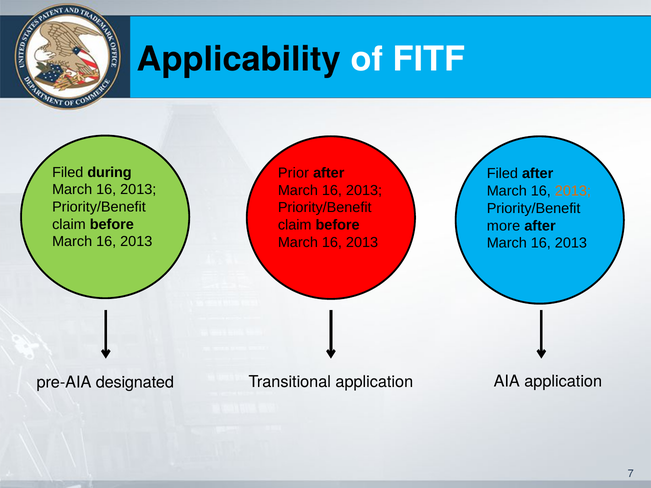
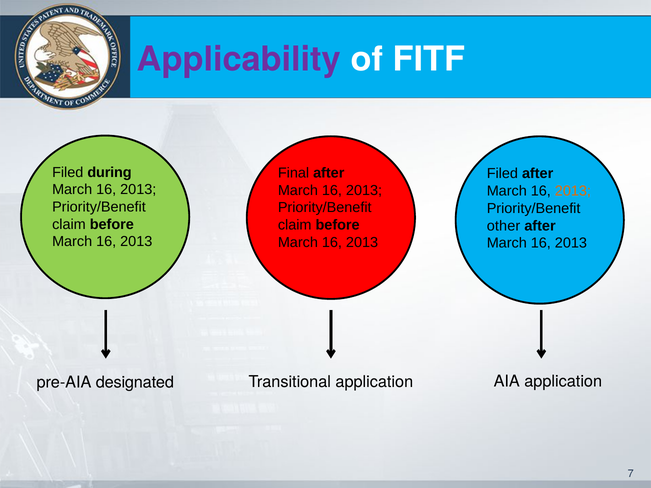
Applicability colour: black -> purple
Prior: Prior -> Final
more: more -> other
